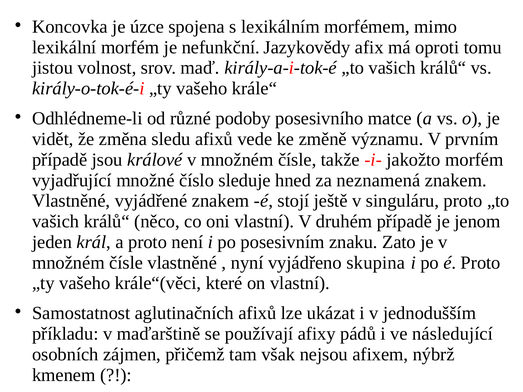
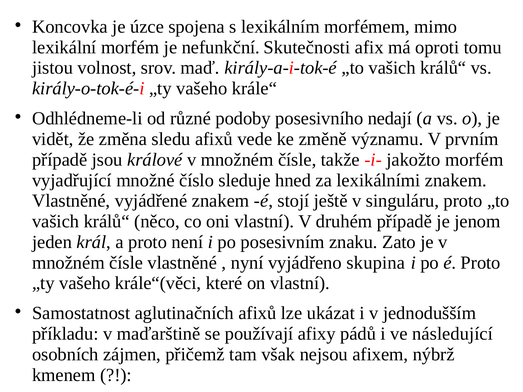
Jazykovědy: Jazykovědy -> Skutečnosti
matce: matce -> nedají
neznamená: neznamená -> lexikálními
